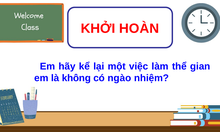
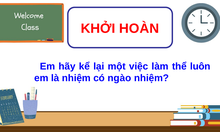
gian: gian -> luôn
là không: không -> nhiệm
